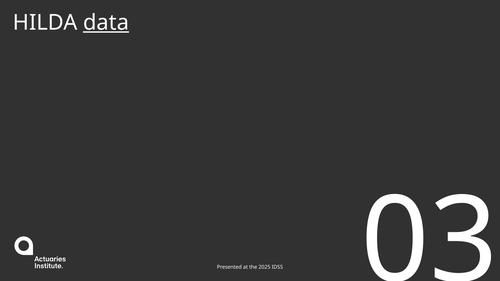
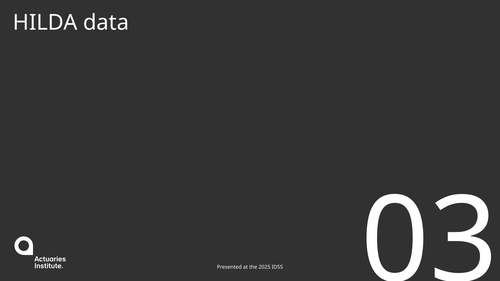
data underline: present -> none
